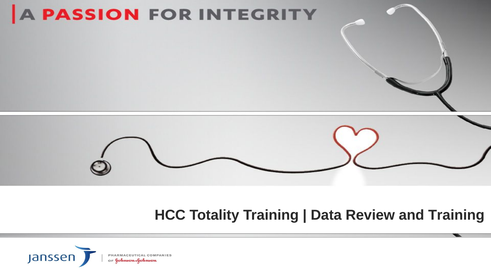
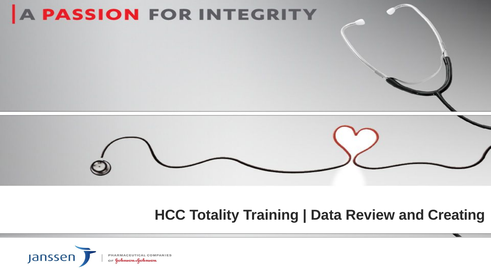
and Training: Training -> Creating
